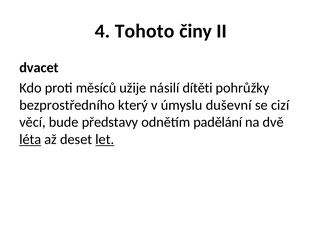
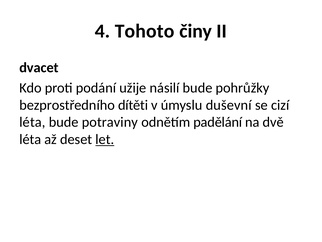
měsíců: měsíců -> podání
násilí dítěti: dítěti -> bude
který: který -> dítěti
věcí at (32, 122): věcí -> léta
představy: představy -> potraviny
léta at (30, 139) underline: present -> none
